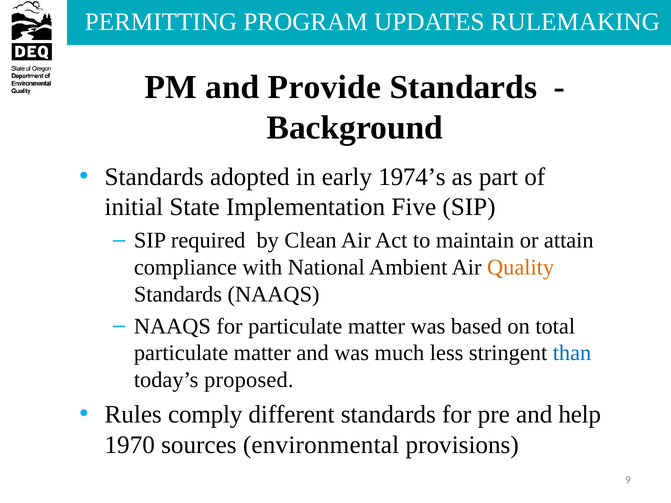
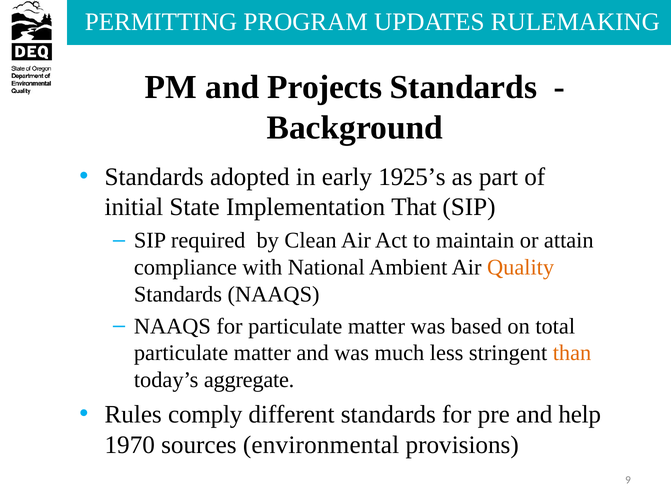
Provide: Provide -> Projects
1974’s: 1974’s -> 1925’s
Five: Five -> That
than colour: blue -> orange
proposed: proposed -> aggregate
